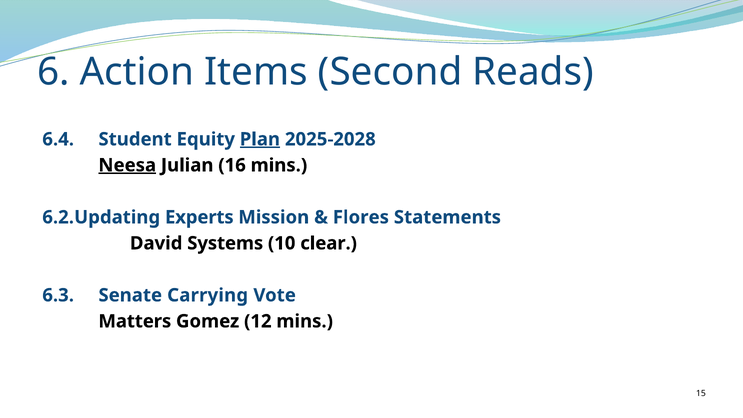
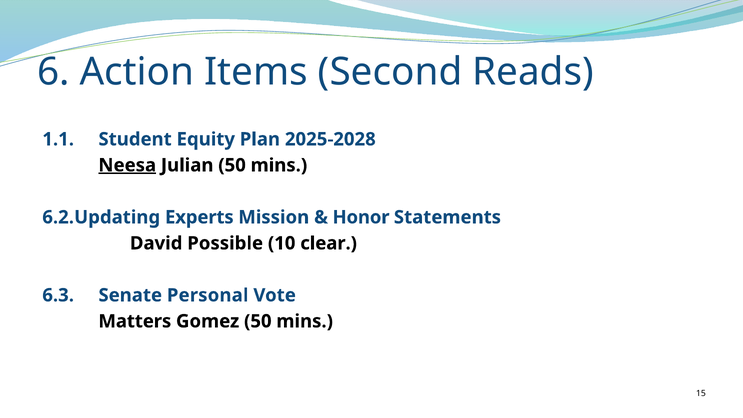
6.4: 6.4 -> 1.1
Plan underline: present -> none
Julian 16: 16 -> 50
Flores: Flores -> Honor
Systems: Systems -> Possible
Carrying: Carrying -> Personal
Gomez 12: 12 -> 50
